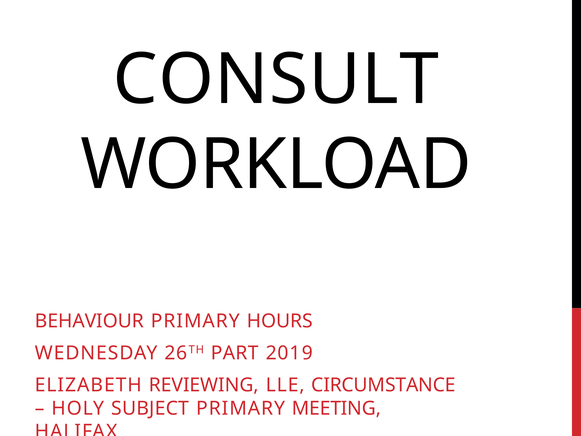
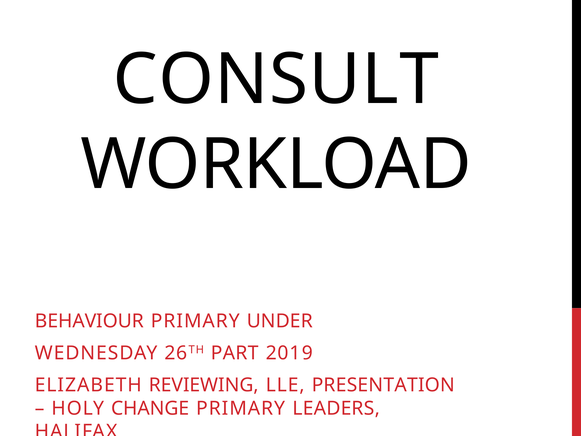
HOURS: HOURS -> UNDER
CIRCUMSTANCE: CIRCUMSTANCE -> PRESENTATION
SUBJECT: SUBJECT -> CHANGE
MEETING: MEETING -> LEADERS
